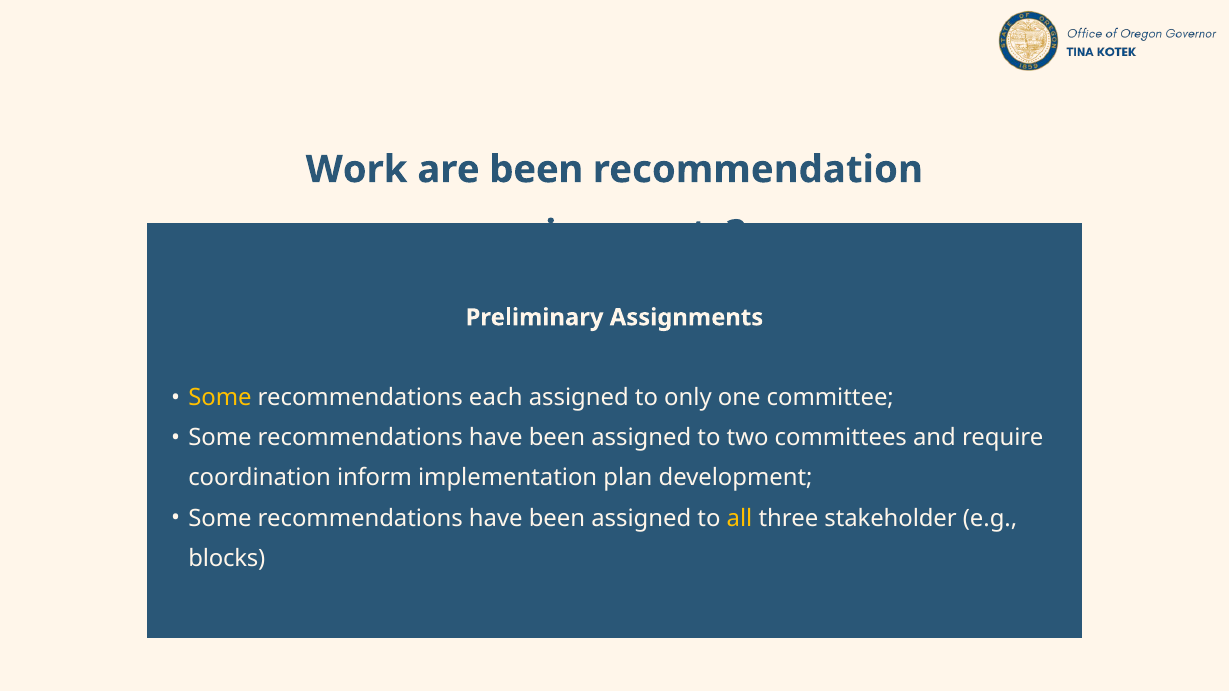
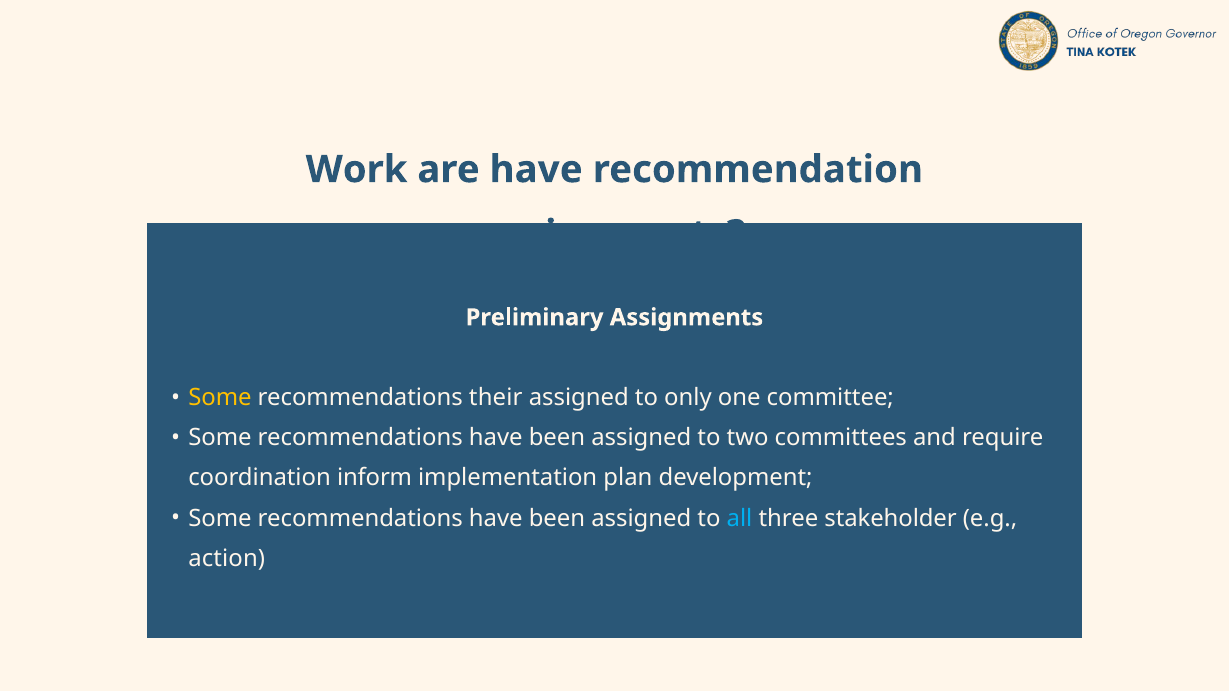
are been: been -> have
each: each -> their
all colour: yellow -> light blue
blocks: blocks -> action
